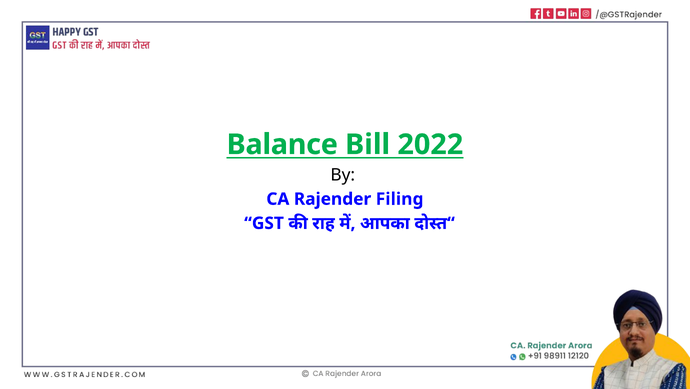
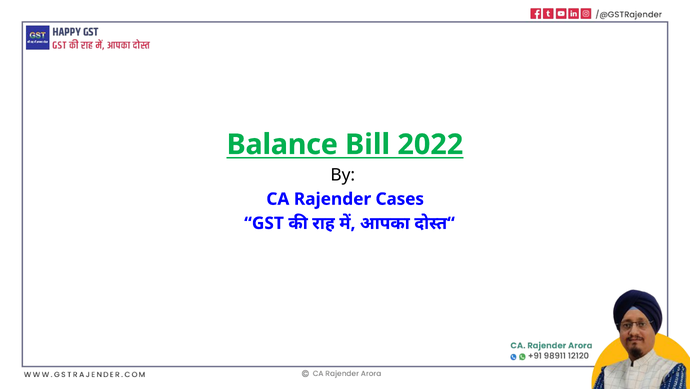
Filing: Filing -> Cases
